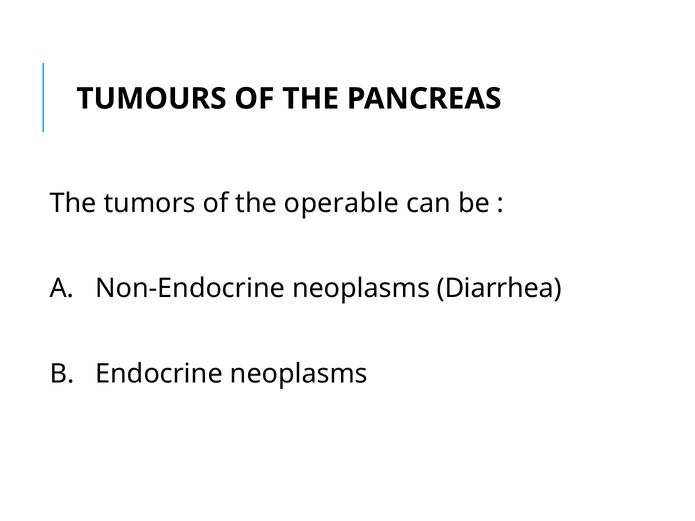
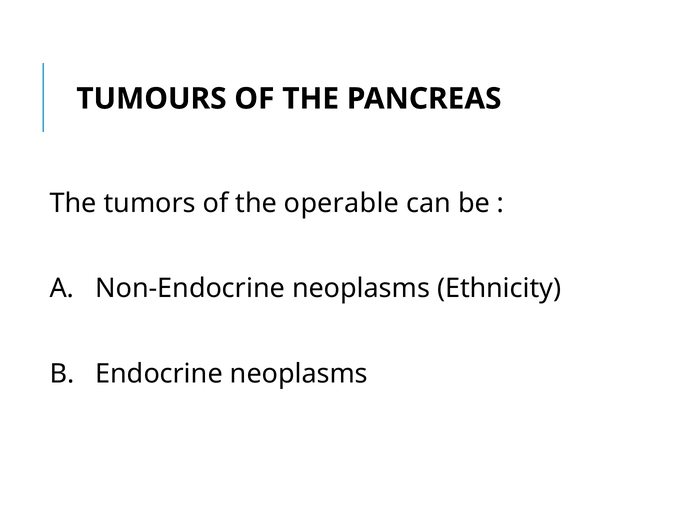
Diarrhea: Diarrhea -> Ethnicity
